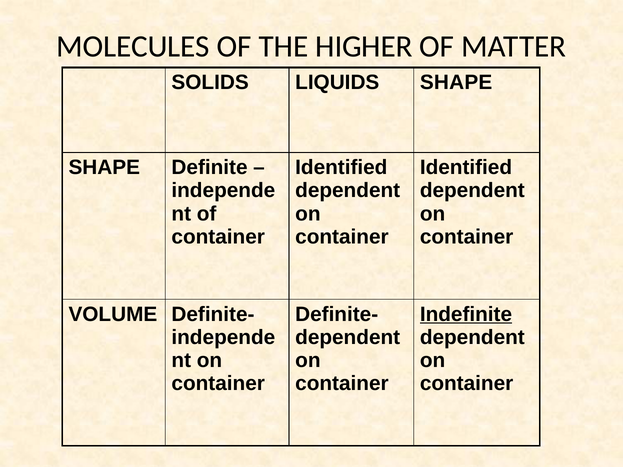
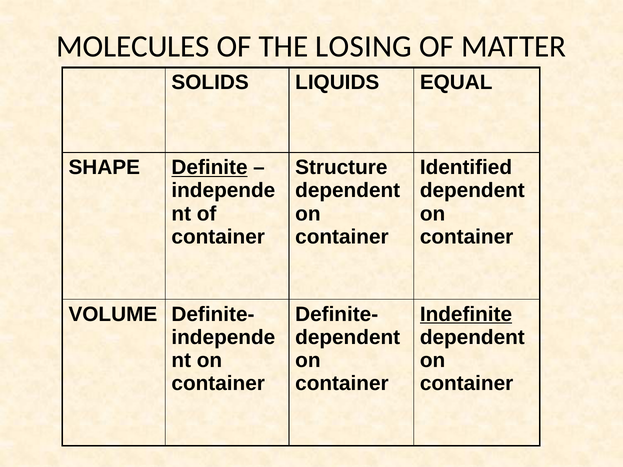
HIGHER: HIGHER -> LOSING
LIQUIDS SHAPE: SHAPE -> EQUAL
Definite underline: none -> present
Identified at (341, 168): Identified -> Structure
